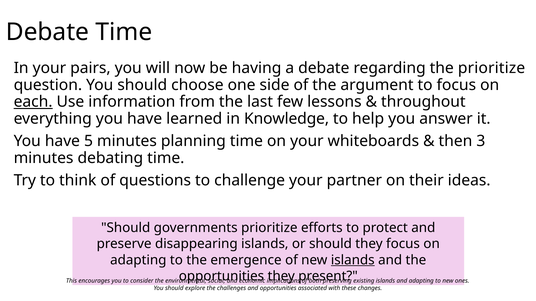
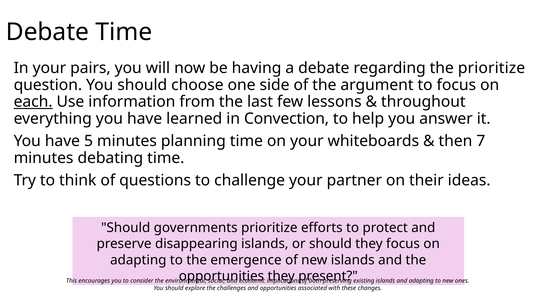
Knowledge: Knowledge -> Convection
3: 3 -> 7
islands at (353, 260) underline: present -> none
